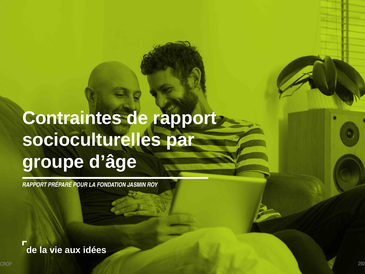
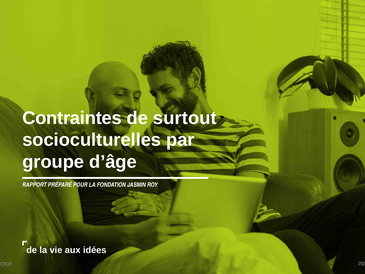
de rapport: rapport -> surtout
